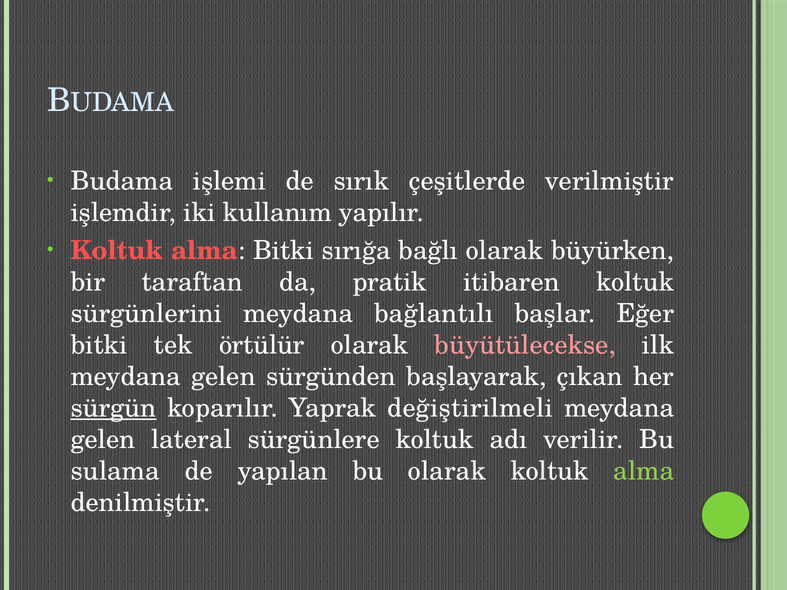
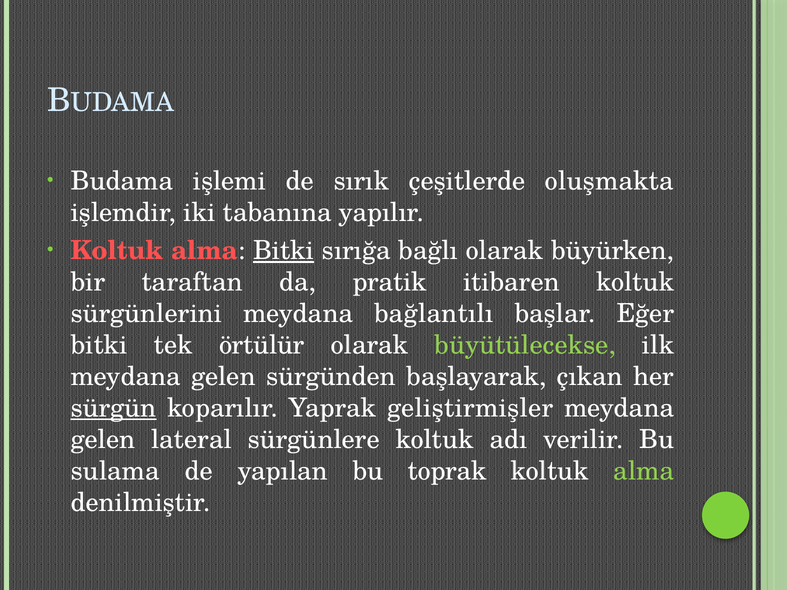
verilmiştir: verilmiştir -> oluşmakta
kullanım: kullanım -> tabanına
Bitki at (284, 251) underline: none -> present
büyütülecekse colour: pink -> light green
değiştirilmeli: değiştirilmeli -> geliştirmişler
bu olarak: olarak -> toprak
